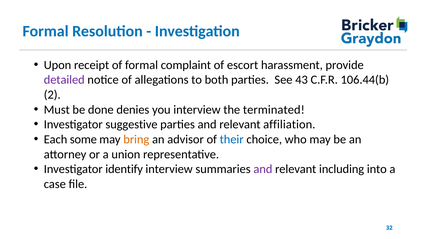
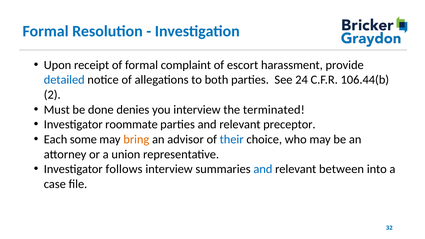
detailed colour: purple -> blue
43: 43 -> 24
suggestive: suggestive -> roommate
affiliation: affiliation -> preceptor
identify: identify -> follows
and at (263, 169) colour: purple -> blue
including: including -> between
